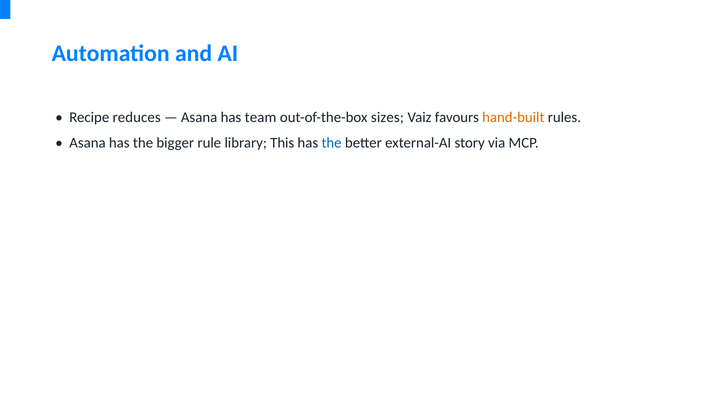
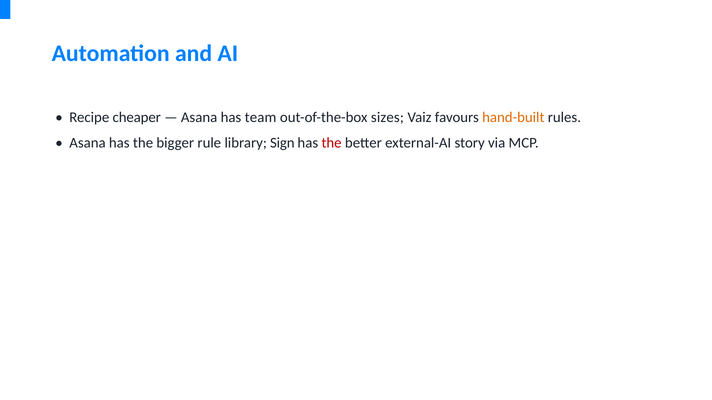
reduces: reduces -> cheaper
This: This -> Sign
the at (332, 143) colour: blue -> red
